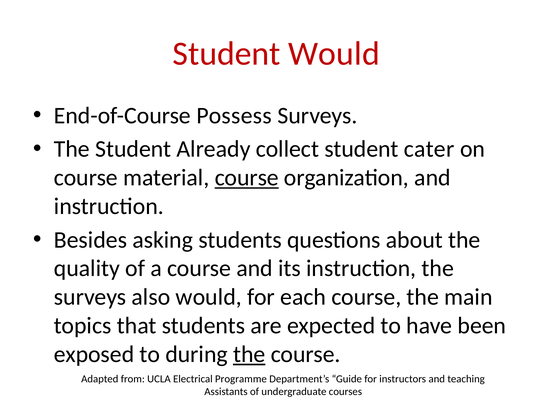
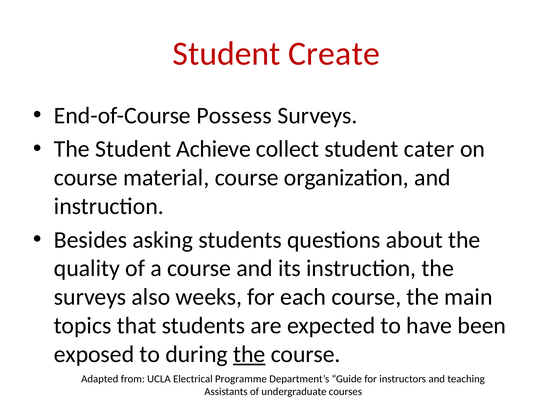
Student Would: Would -> Create
Already: Already -> Achieve
course at (247, 178) underline: present -> none
also would: would -> weeks
